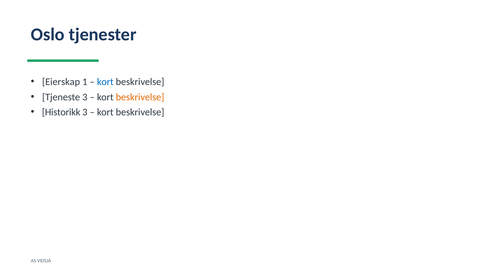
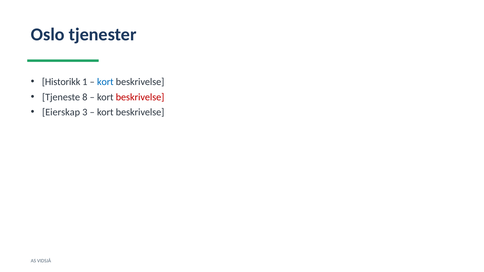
Eierskap: Eierskap -> Historikk
Tjeneste 3: 3 -> 8
beskrivelse at (140, 97) colour: orange -> red
Historikk: Historikk -> Eierskap
